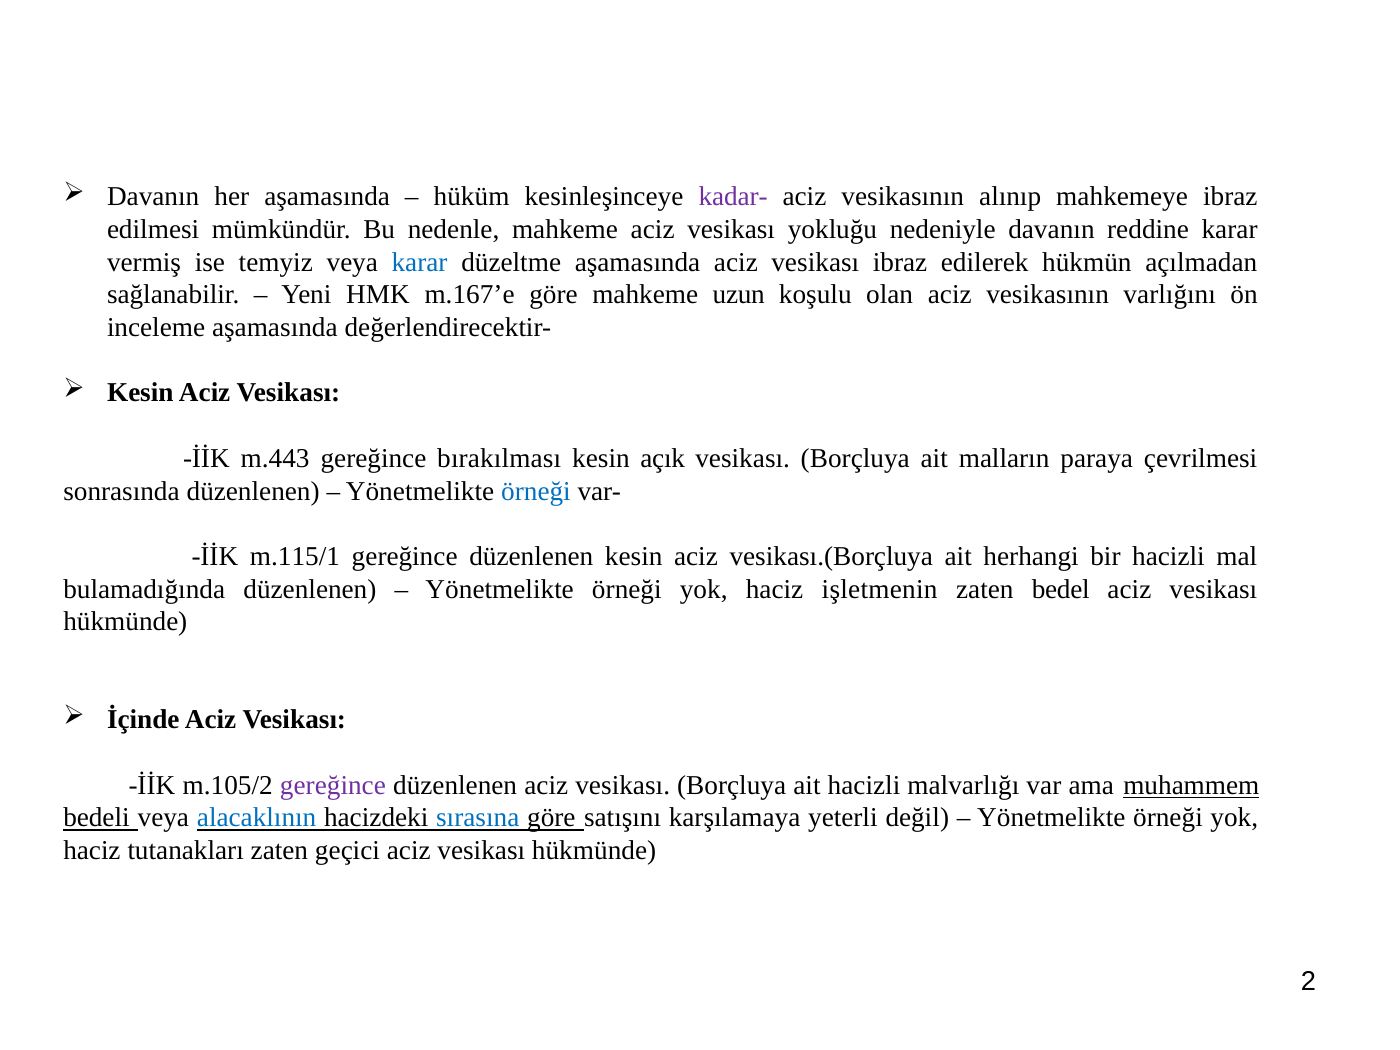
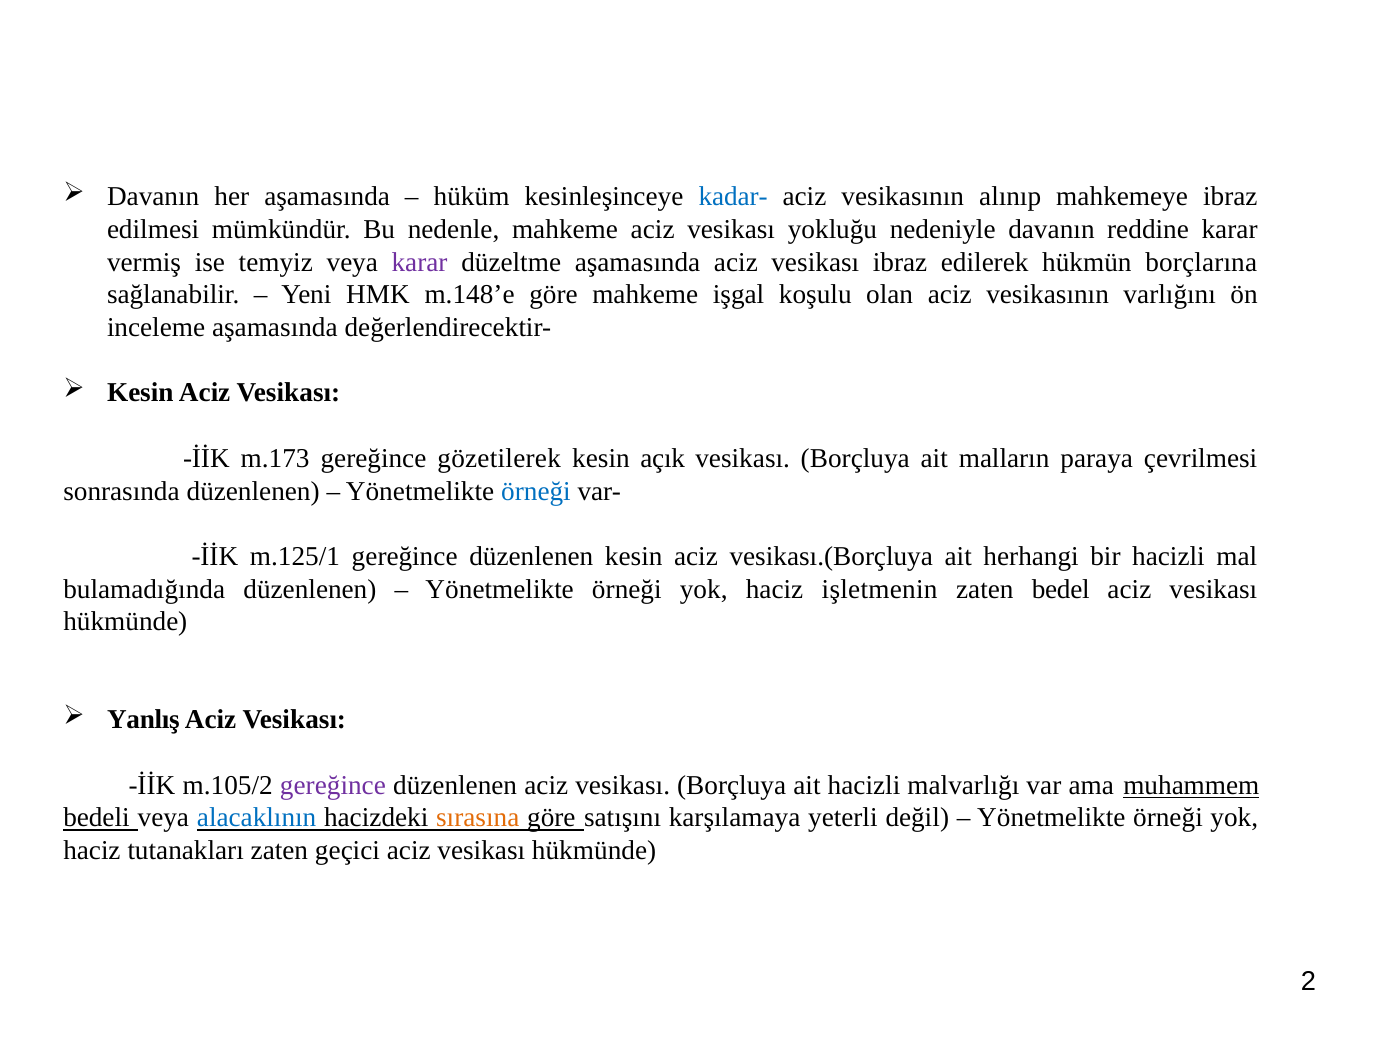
kadar- colour: purple -> blue
karar at (420, 262) colour: blue -> purple
açılmadan: açılmadan -> borçlarına
m.167’e: m.167’e -> m.148’e
uzun: uzun -> işgal
m.443: m.443 -> m.173
bırakılması: bırakılması -> gözetilerek
m.115/1: m.115/1 -> m.125/1
İçinde: İçinde -> Yanlış
sırasına colour: blue -> orange
